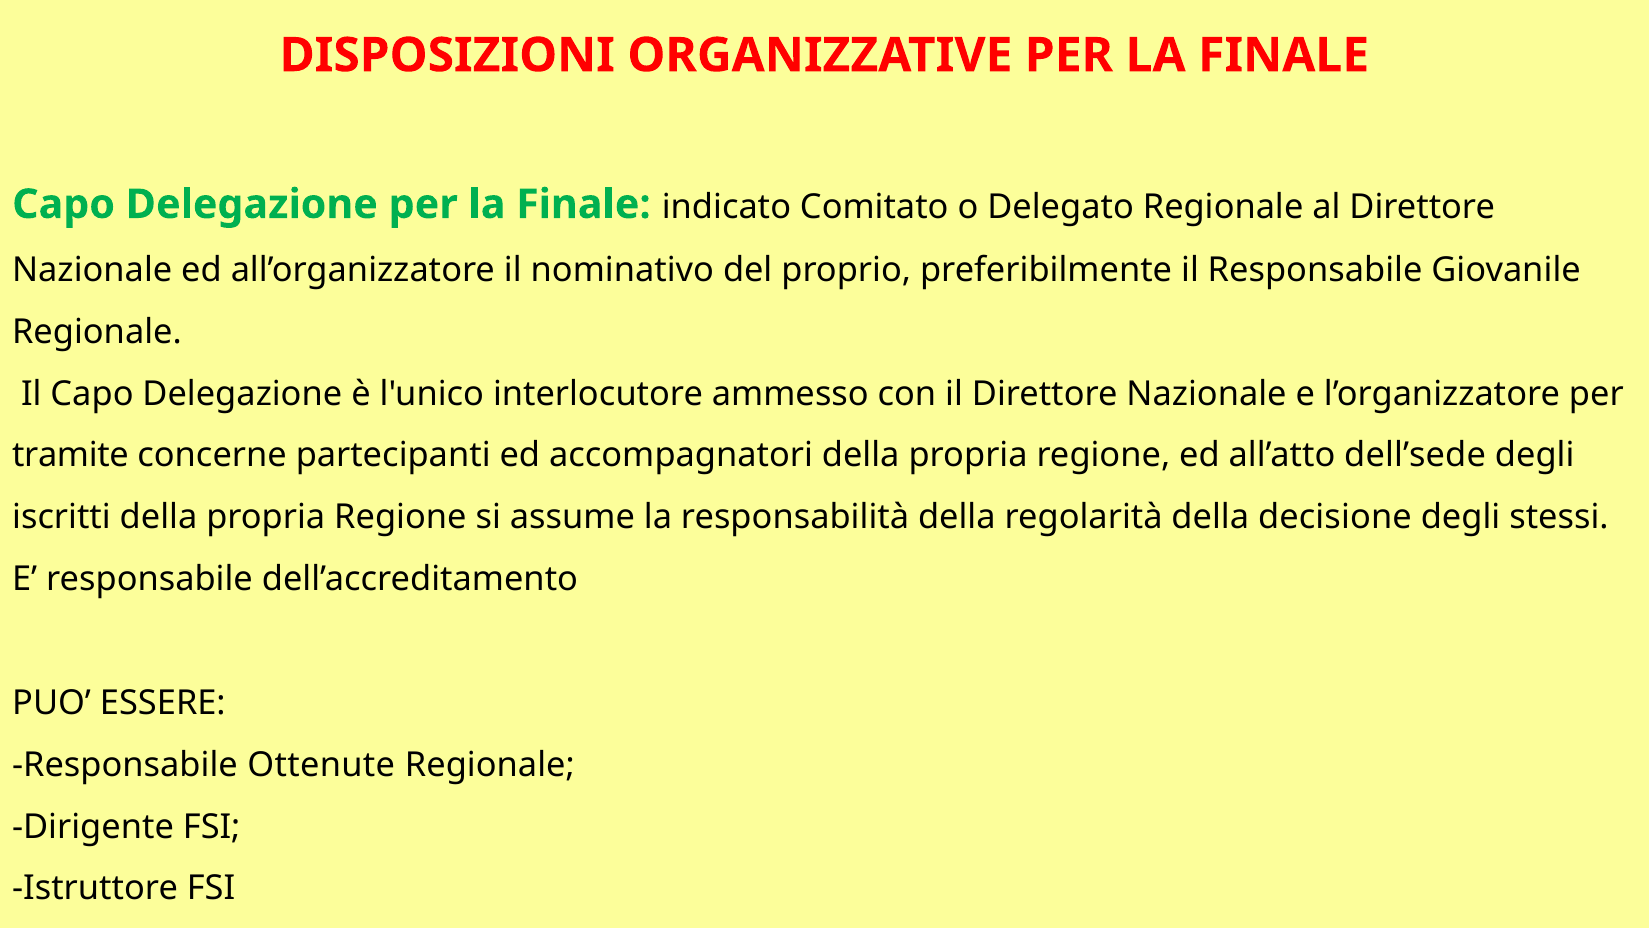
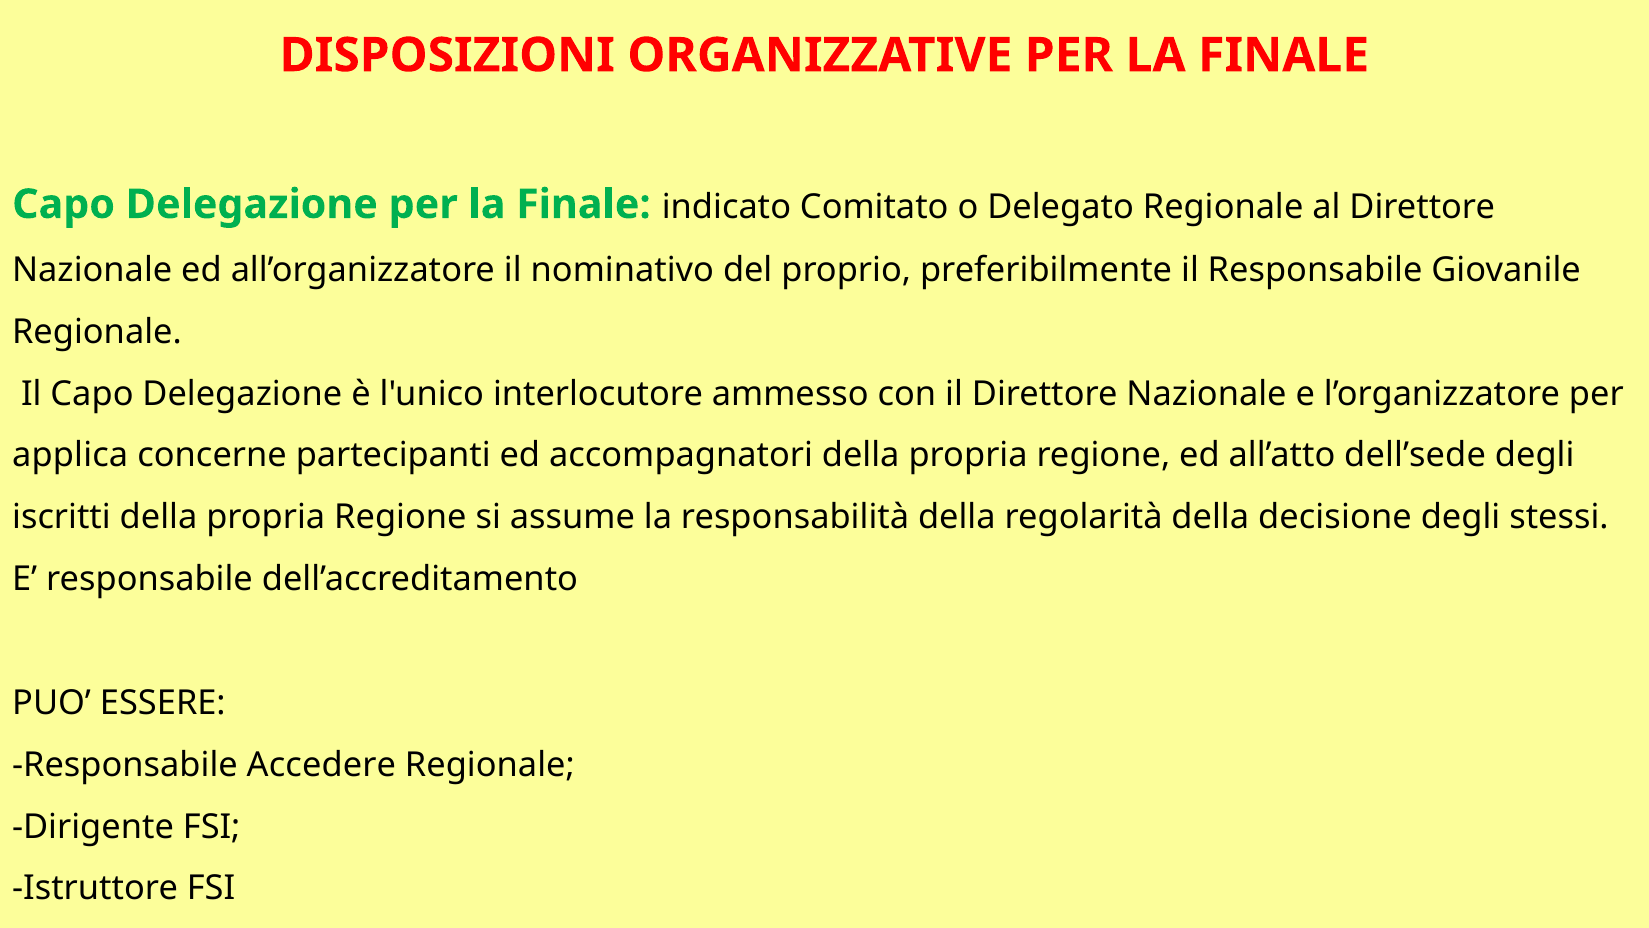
tramite: tramite -> applica
Ottenute: Ottenute -> Accedere
